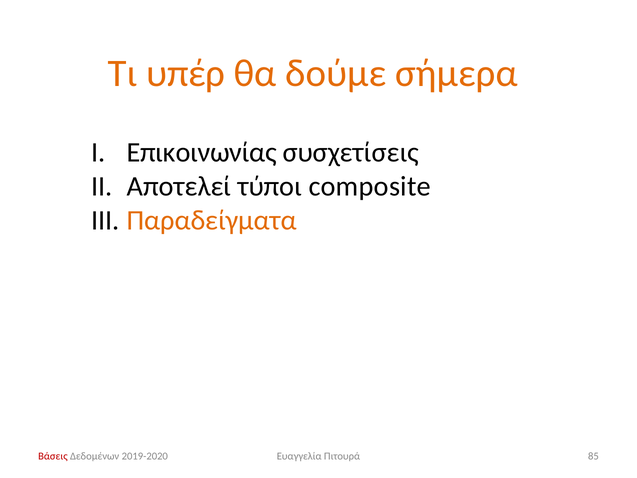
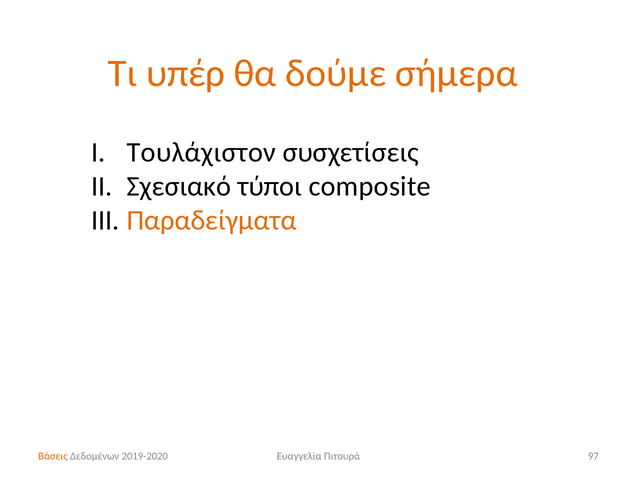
Επικοινωνίας: Επικοινωνίας -> Τουλάχιστον
Αποτελεί: Αποτελεί -> Σχεσιακό
Βάσεις colour: red -> orange
85: 85 -> 97
